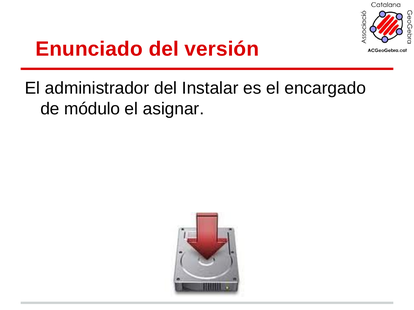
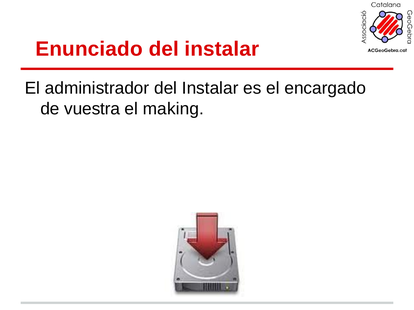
versión at (222, 49): versión -> instalar
módulo: módulo -> vuestra
asignar: asignar -> making
